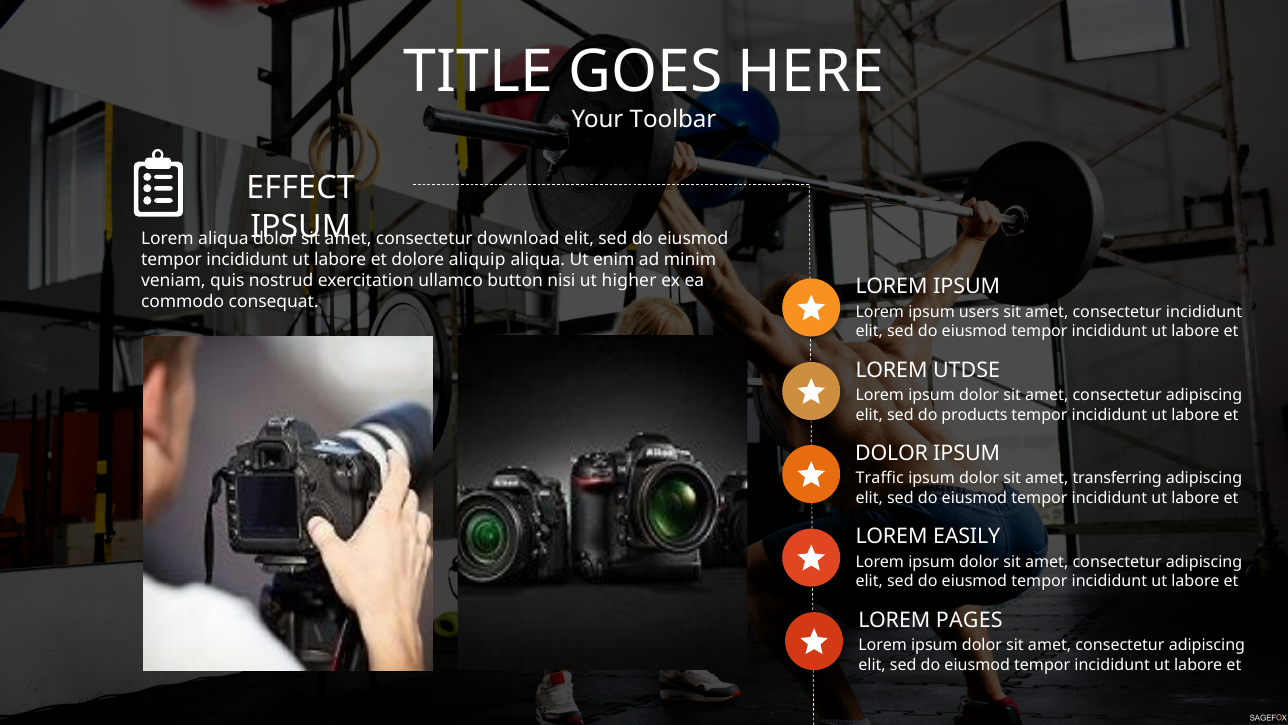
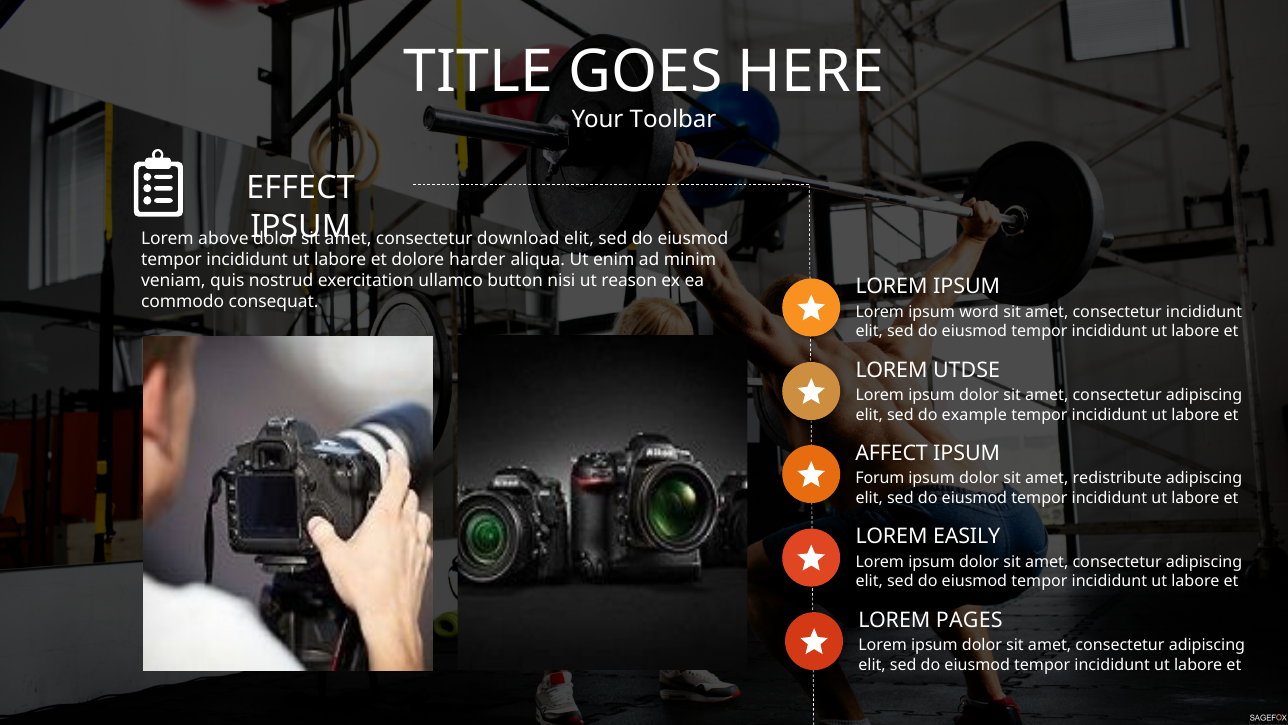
Lorem aliqua: aliqua -> above
aliquip: aliquip -> harder
higher: higher -> reason
users: users -> word
products: products -> example
DOLOR at (892, 453): DOLOR -> AFFECT
Traffic: Traffic -> Forum
transferring: transferring -> redistribute
